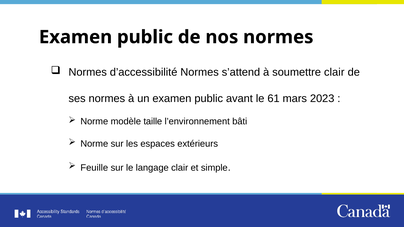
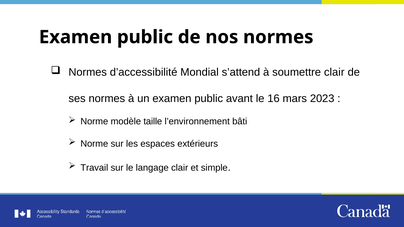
d’accessibilité Normes: Normes -> Mondial
61: 61 -> 16
Feuille: Feuille -> Travail
